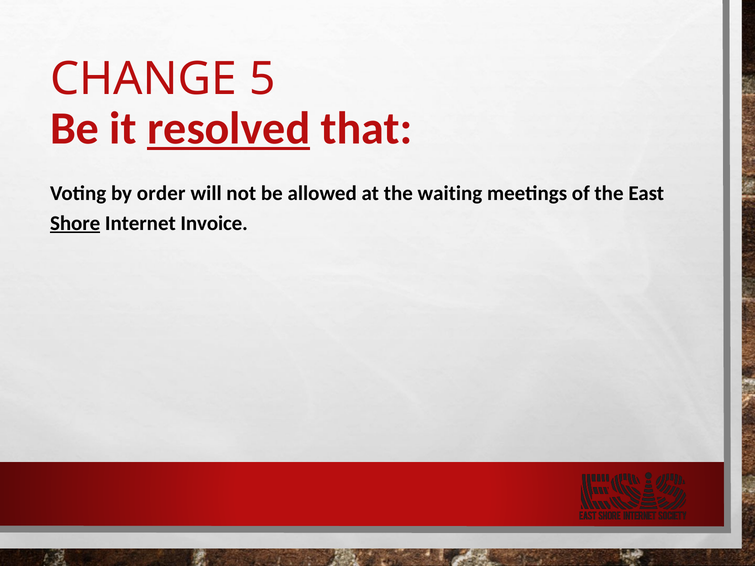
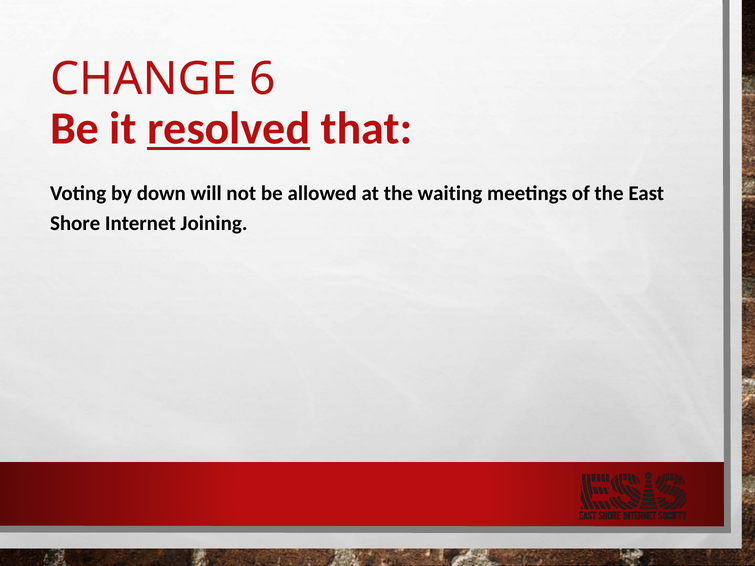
5: 5 -> 6
order: order -> down
Shore underline: present -> none
Invoice: Invoice -> Joining
